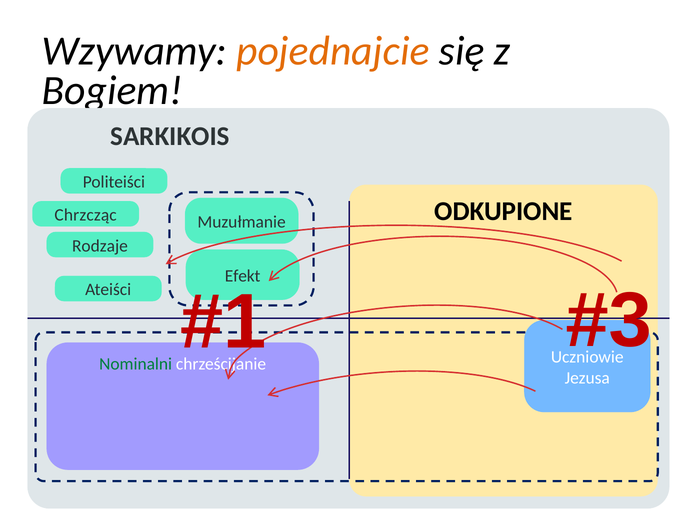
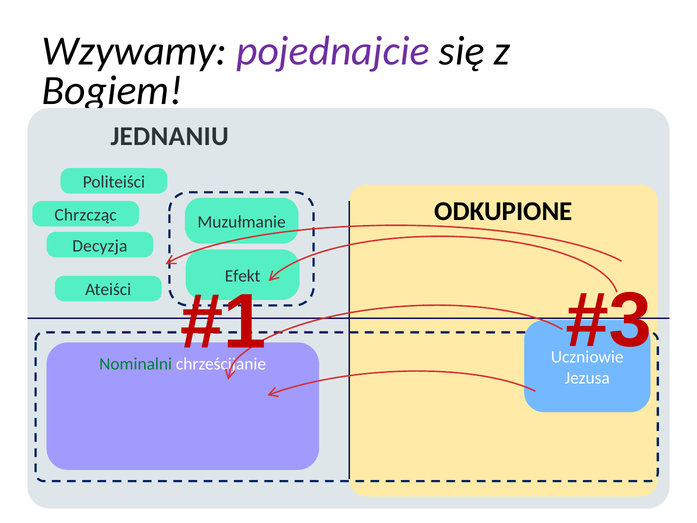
pojednajcie colour: orange -> purple
SARKIKOIS: SARKIKOIS -> JEDNANIU
Rodzaje: Rodzaje -> Decyzja
